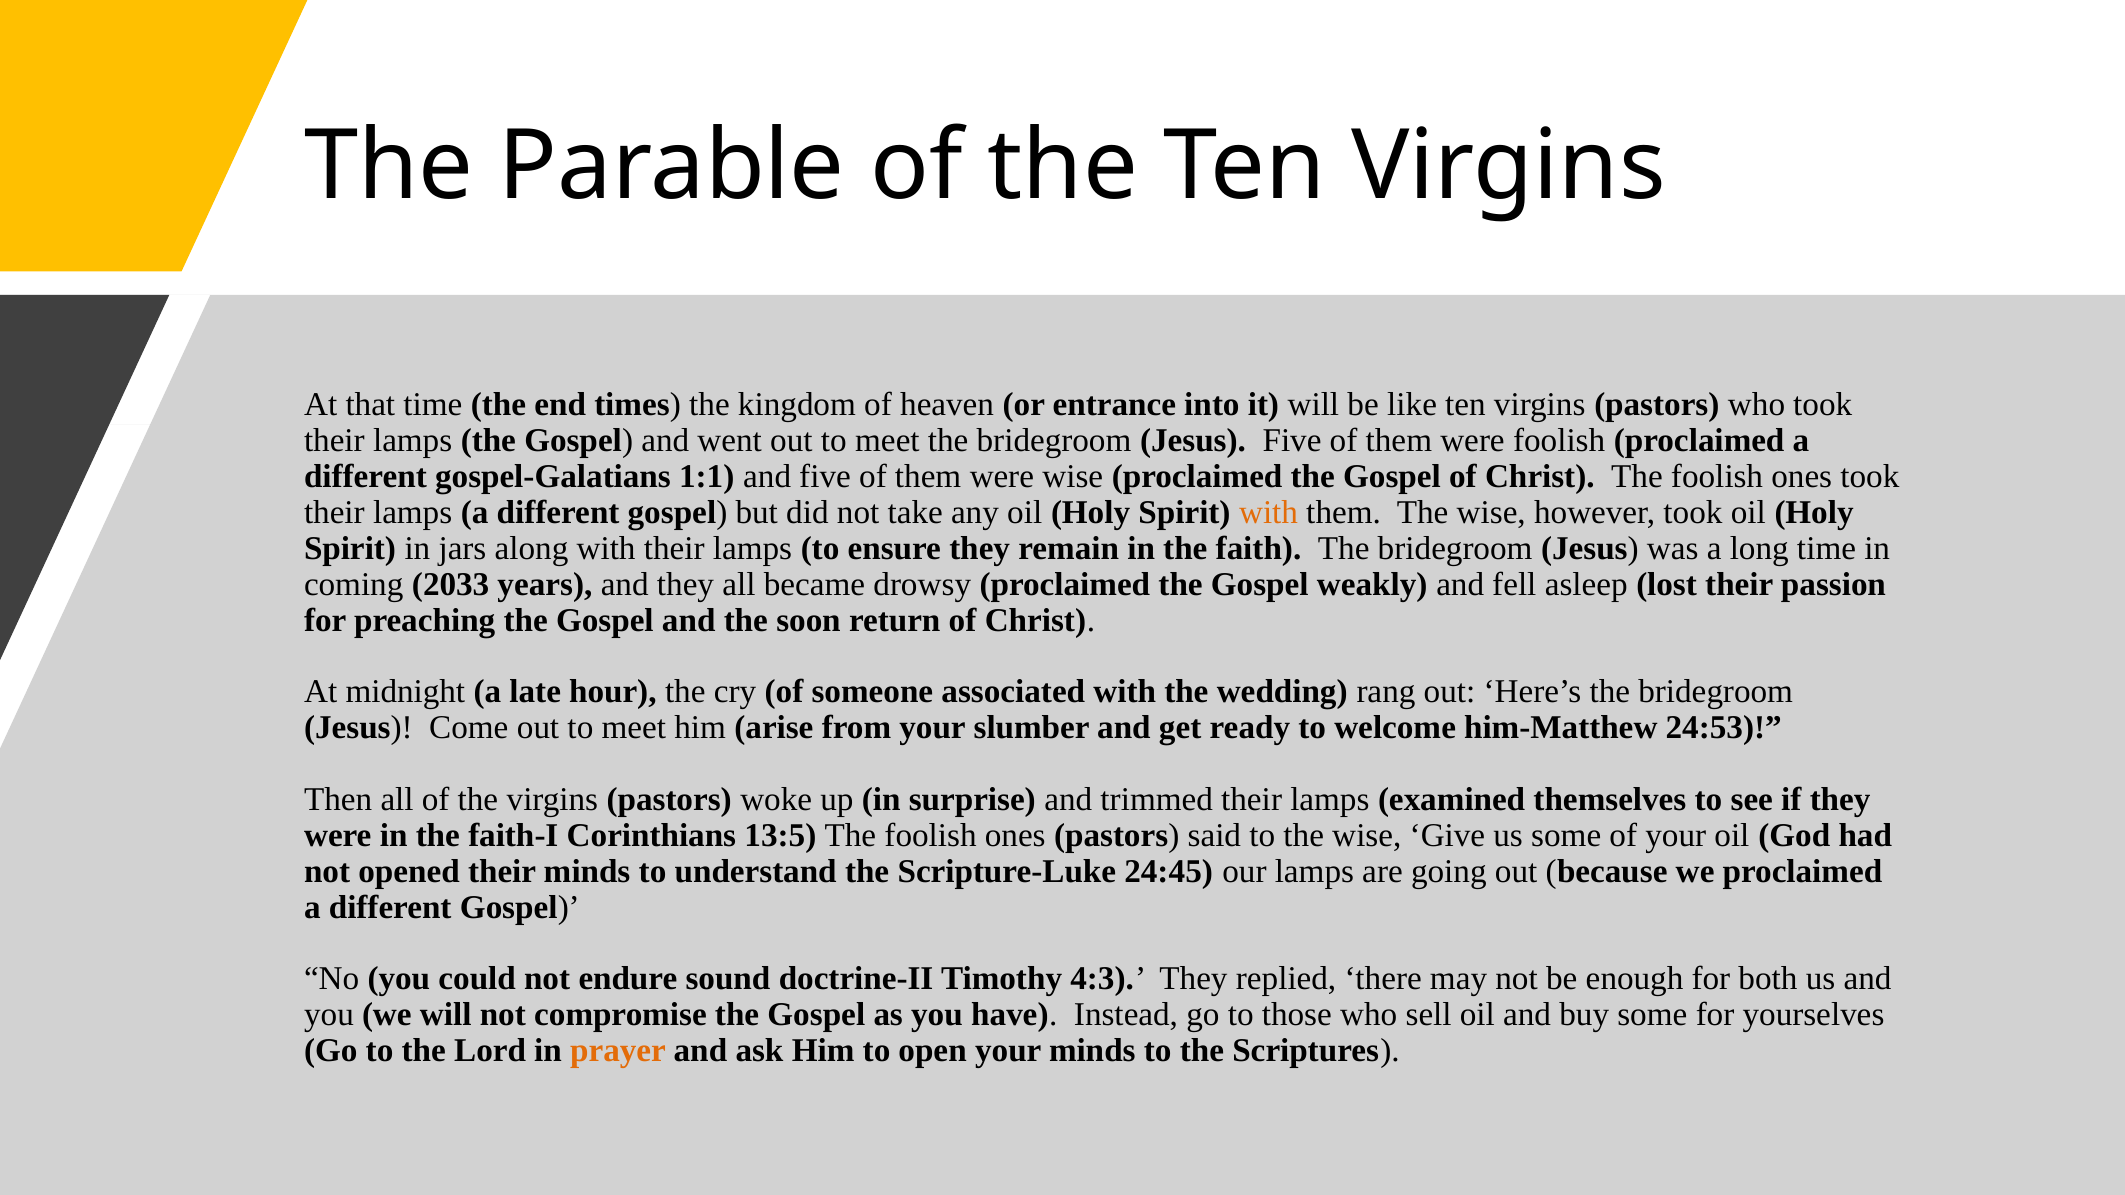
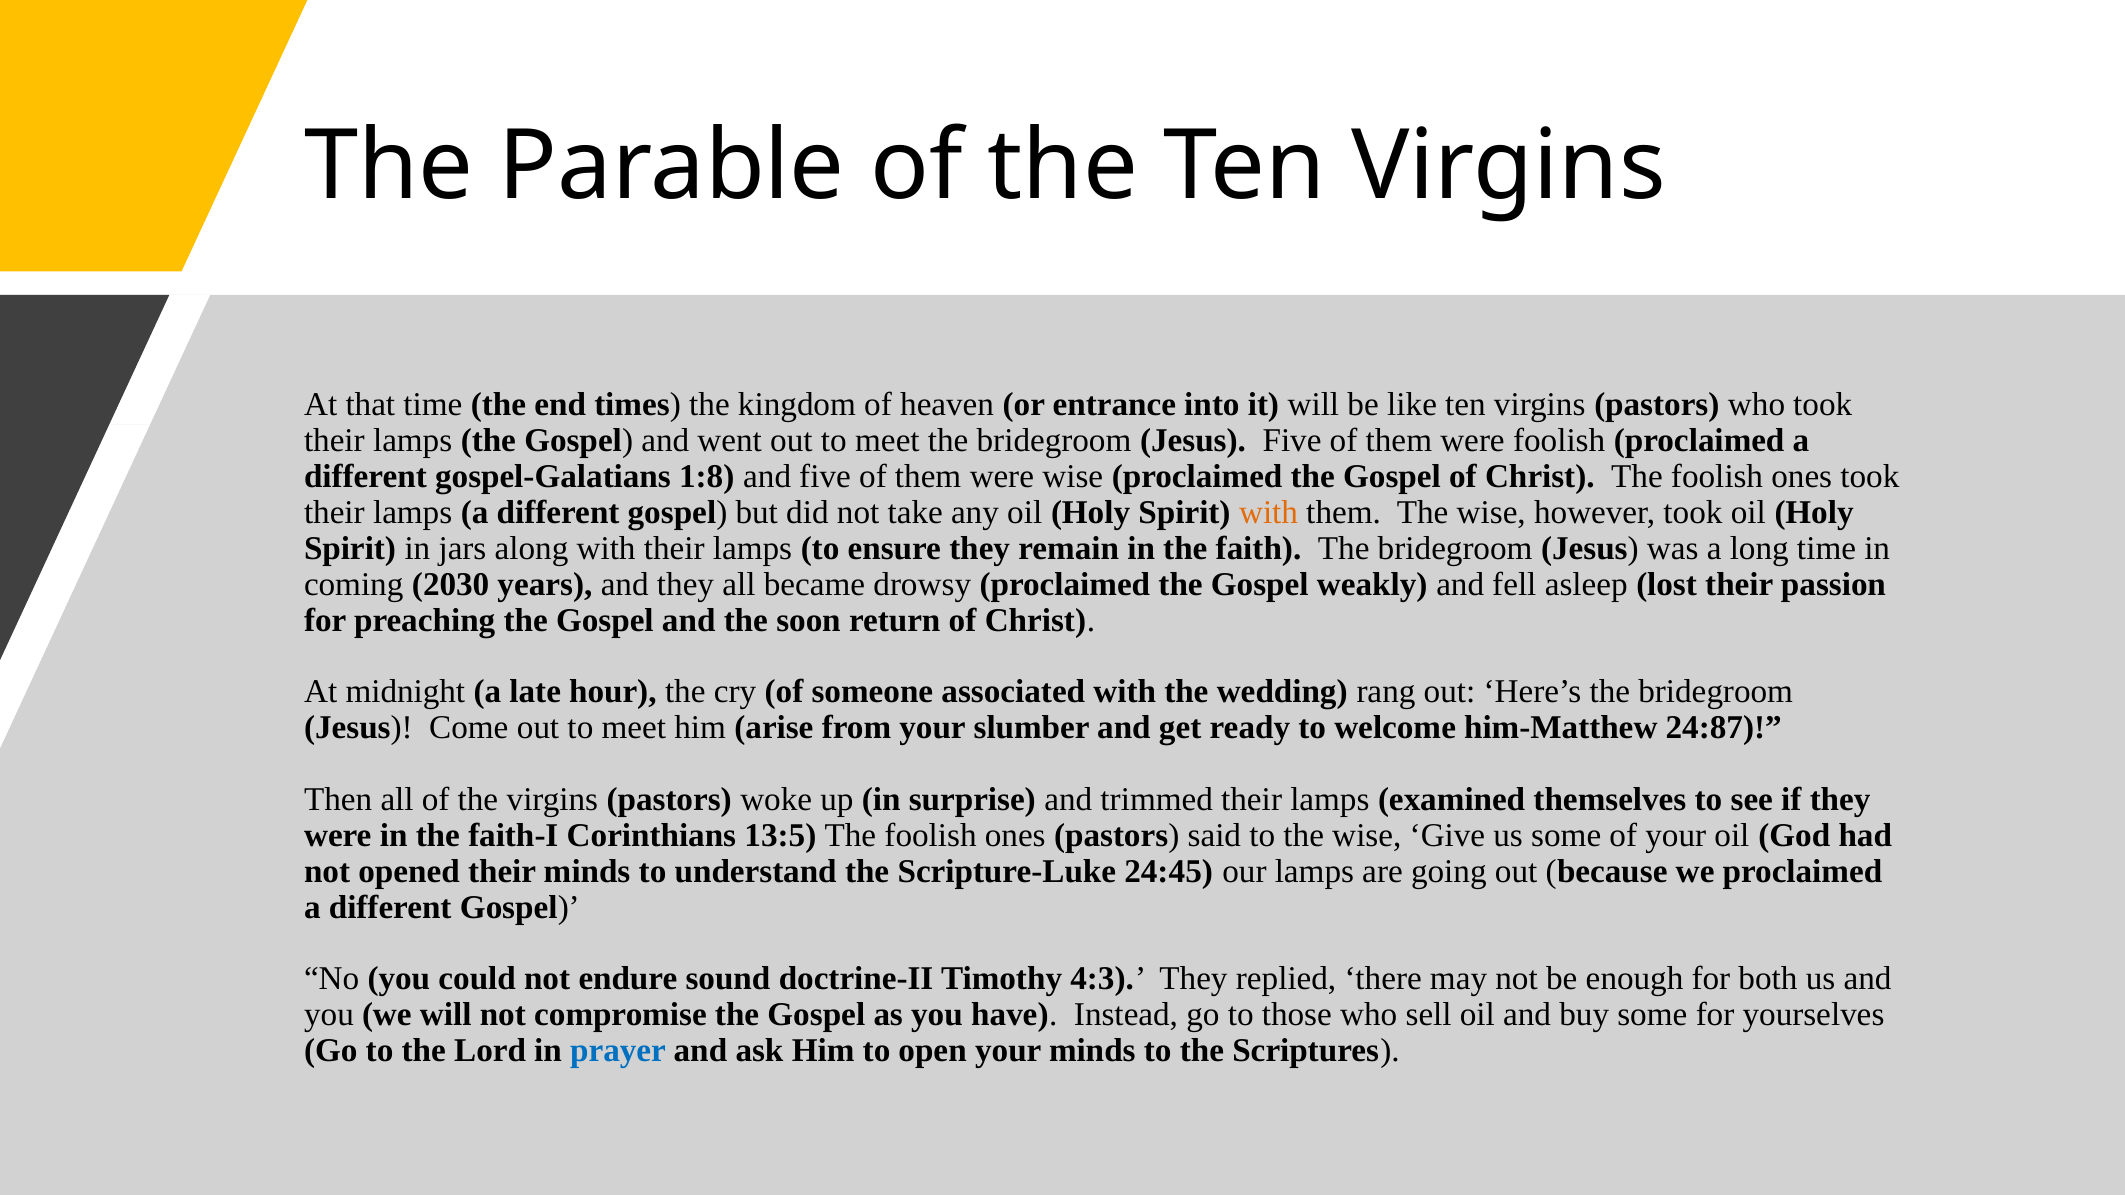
1:1: 1:1 -> 1:8
2033: 2033 -> 2030
24:53: 24:53 -> 24:87
prayer colour: orange -> blue
